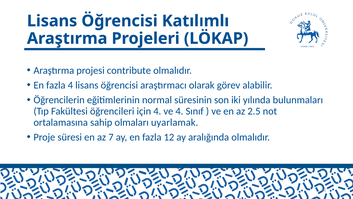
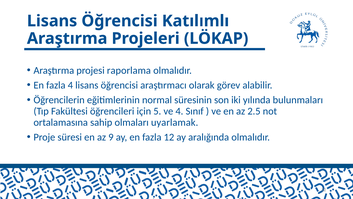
contribute: contribute -> raporlama
için 4: 4 -> 5
7: 7 -> 9
